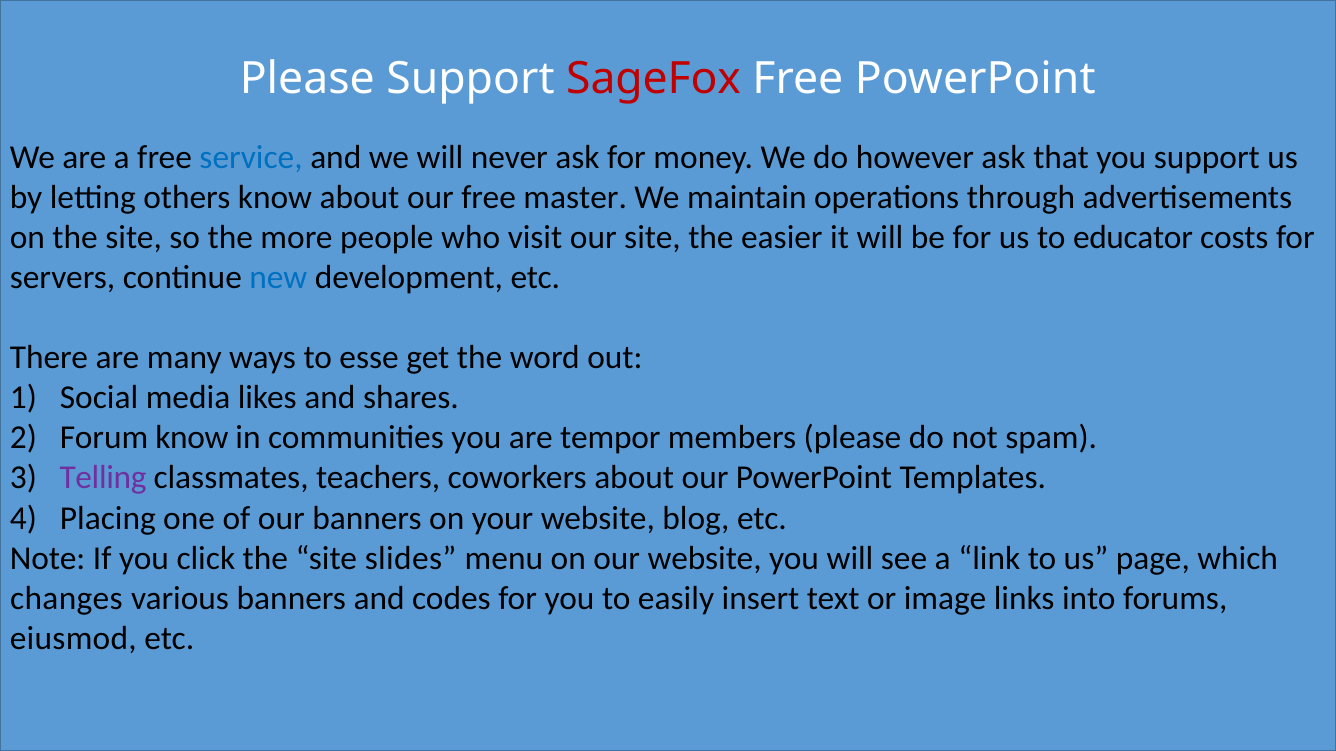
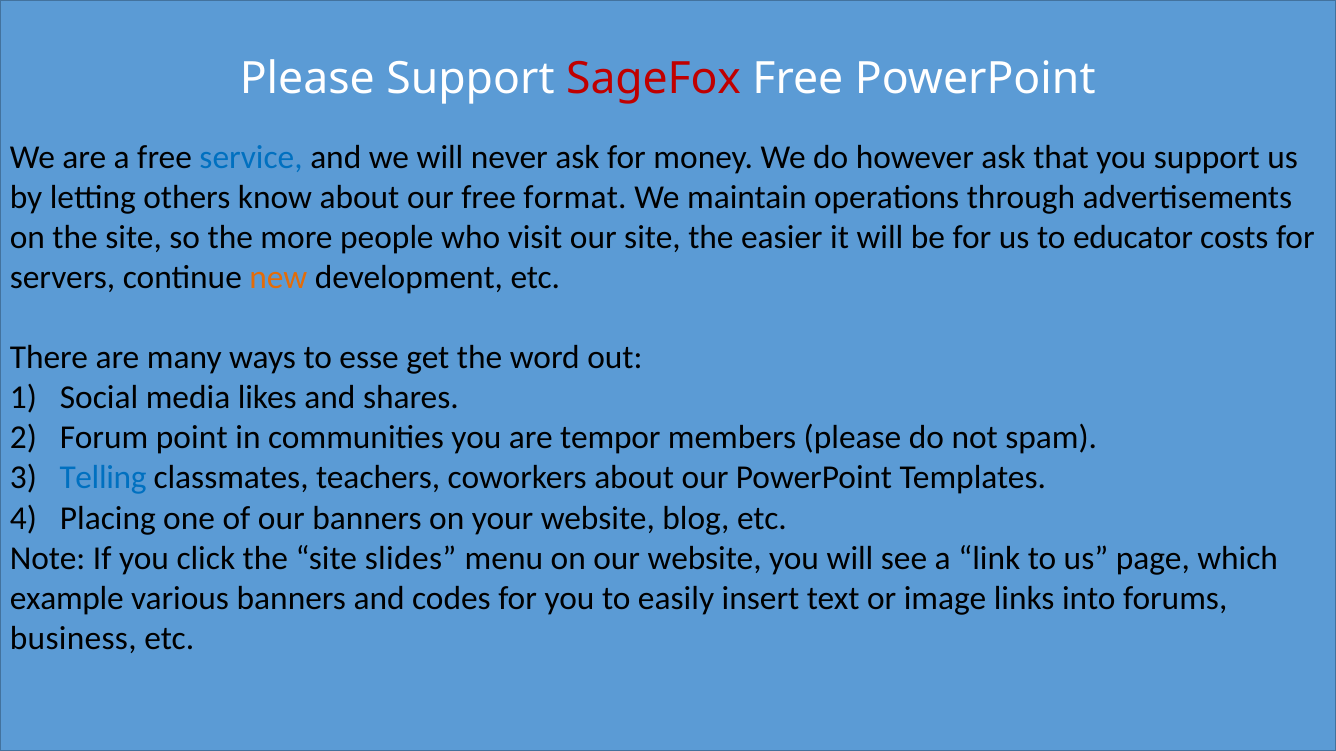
master: master -> format
new colour: blue -> orange
Forum know: know -> point
Telling colour: purple -> blue
changes: changes -> example
eiusmod: eiusmod -> business
